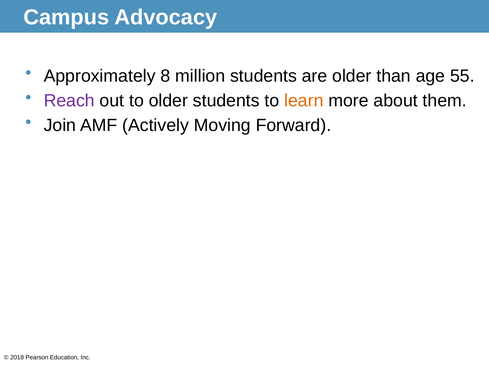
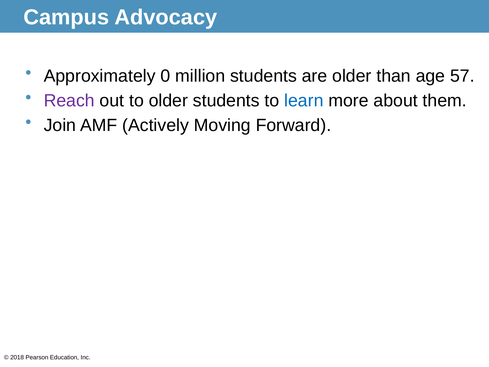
8: 8 -> 0
55: 55 -> 57
learn colour: orange -> blue
